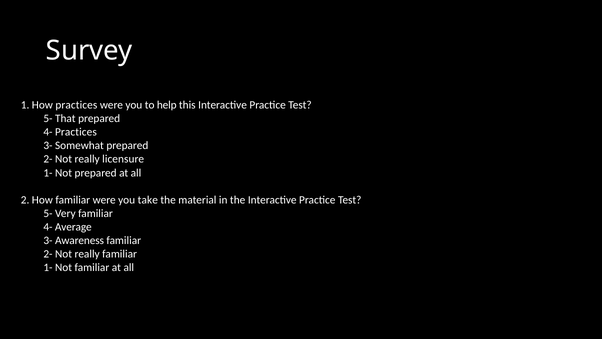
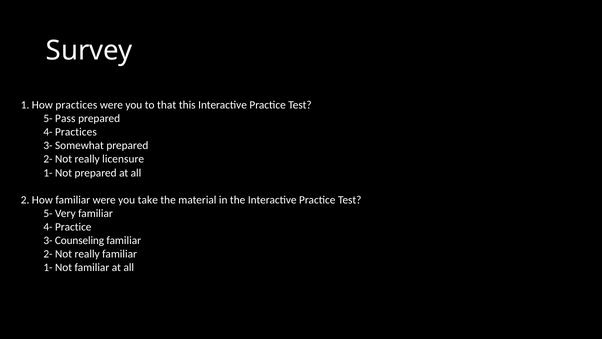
help: help -> that
That: That -> Pass
4- Average: Average -> Practice
Awareness: Awareness -> Counseling
